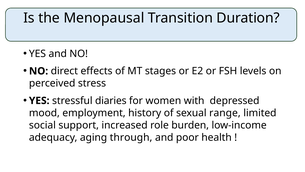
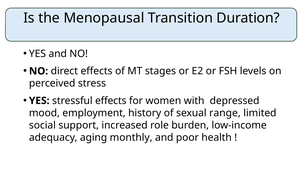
stressful diaries: diaries -> effects
through: through -> monthly
